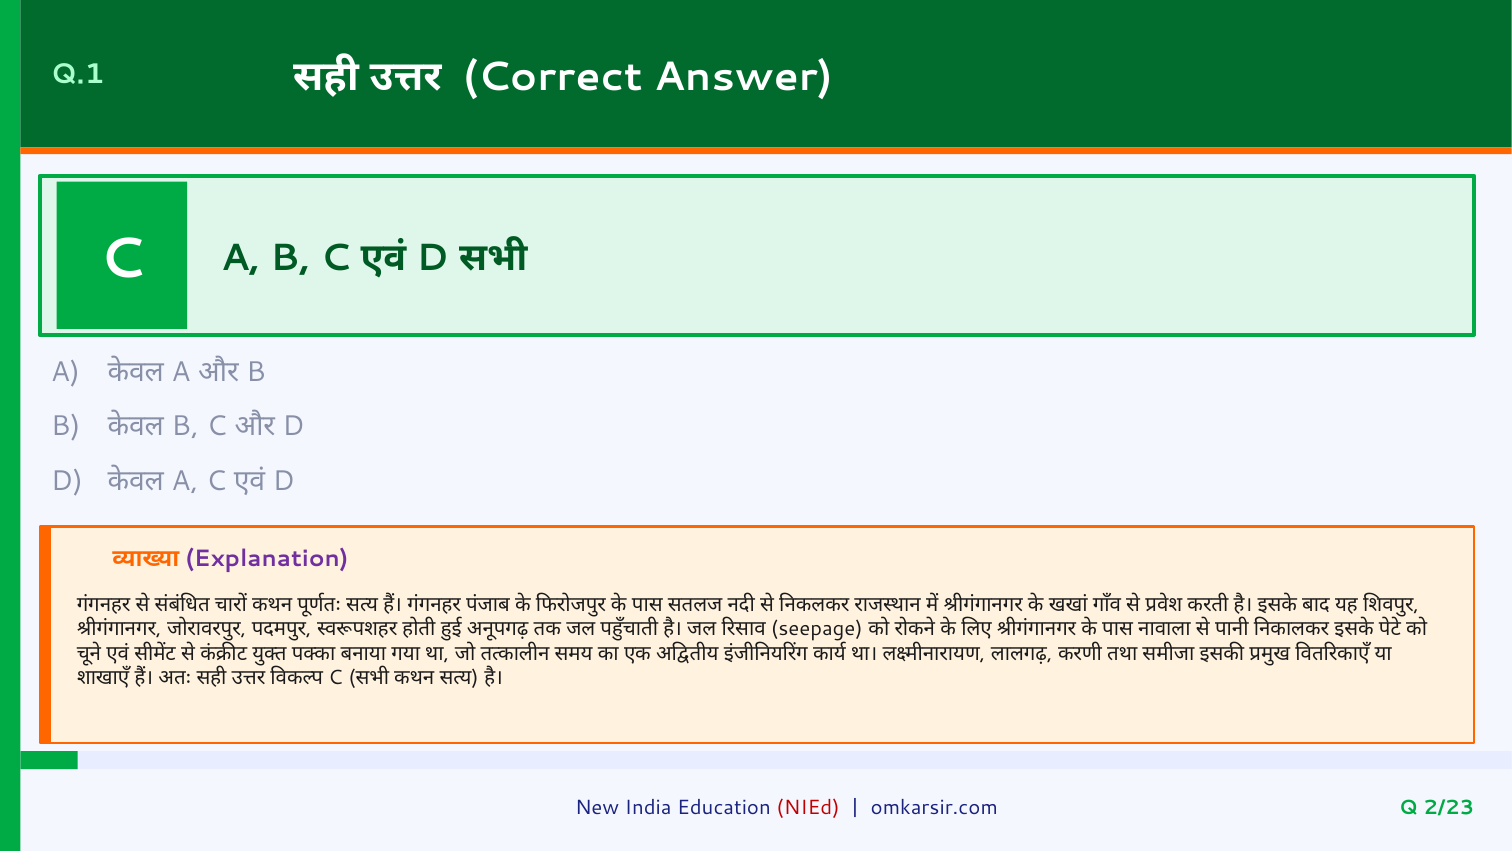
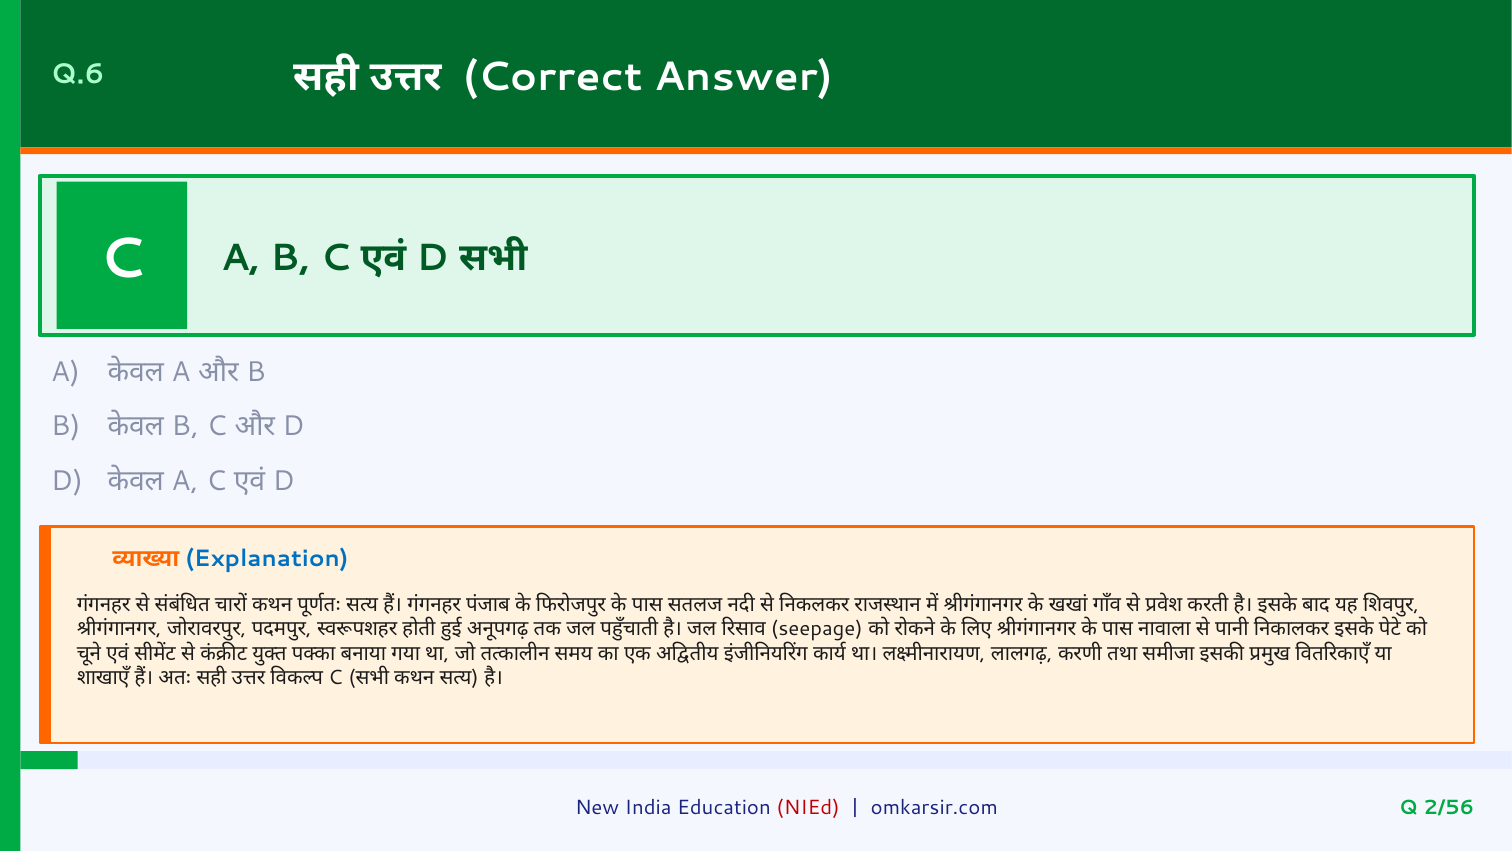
Q.1: Q.1 -> Q.6
Explanation colour: purple -> blue
2/23: 2/23 -> 2/56
